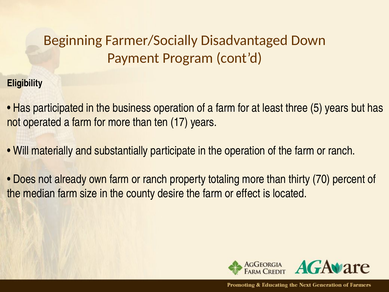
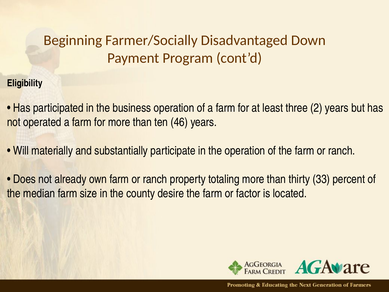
5: 5 -> 2
17: 17 -> 46
70: 70 -> 33
effect: effect -> factor
